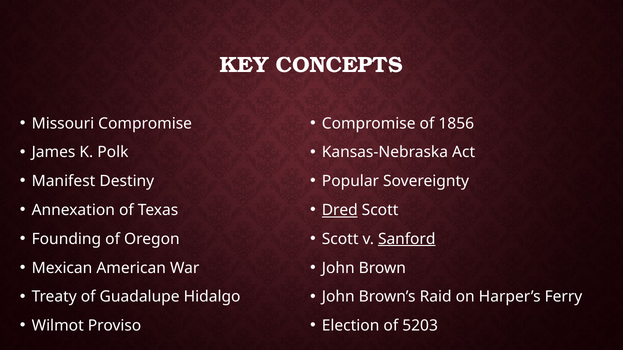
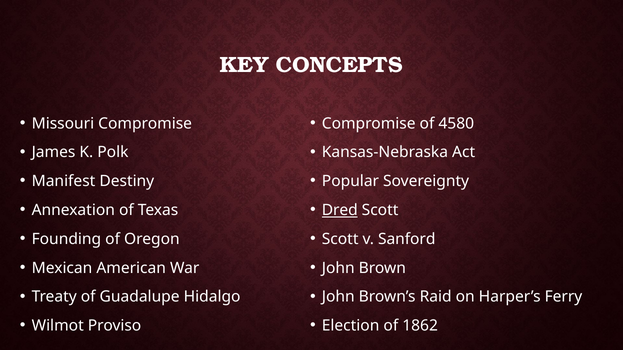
1856: 1856 -> 4580
Sanford underline: present -> none
5203: 5203 -> 1862
